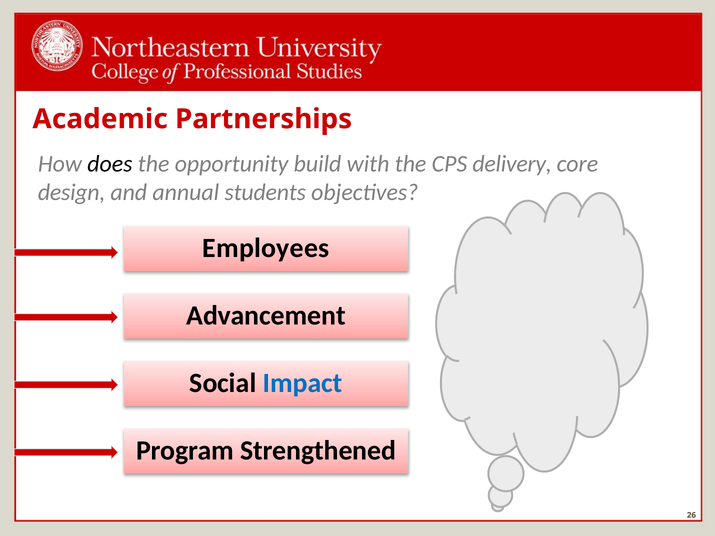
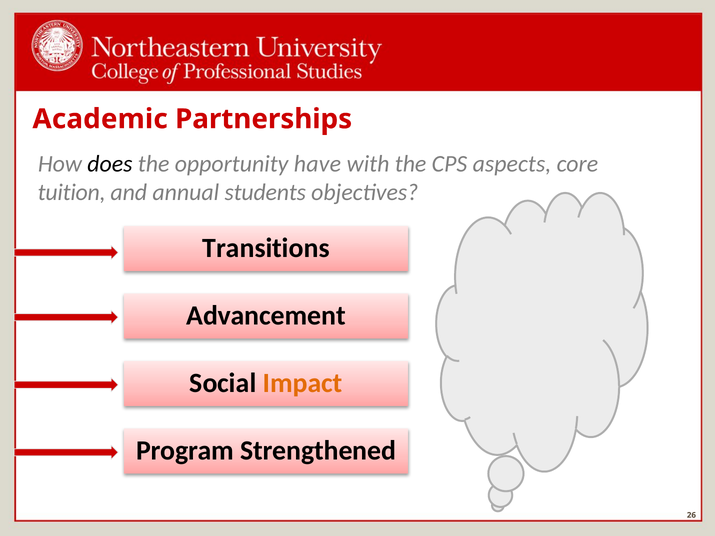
build: build -> have
delivery: delivery -> aspects
design: design -> tuition
Employees: Employees -> Transitions
Impact colour: blue -> orange
